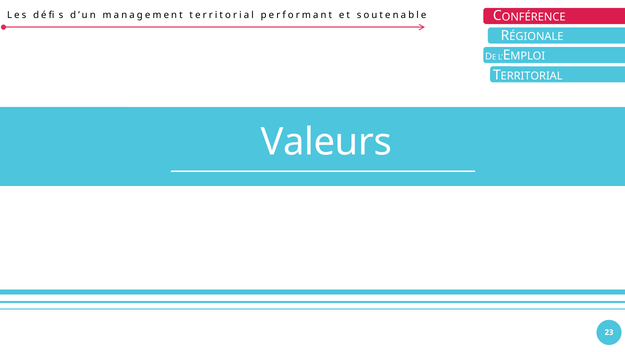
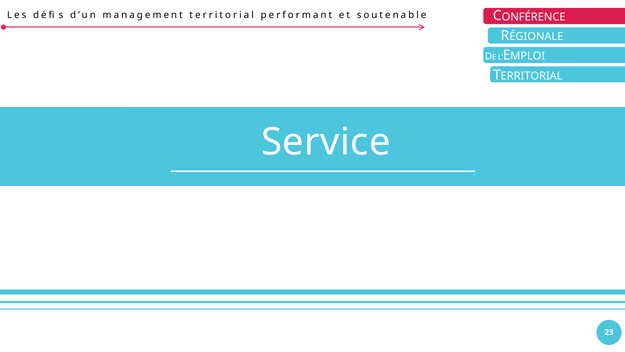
Valeurs: Valeurs -> Service
